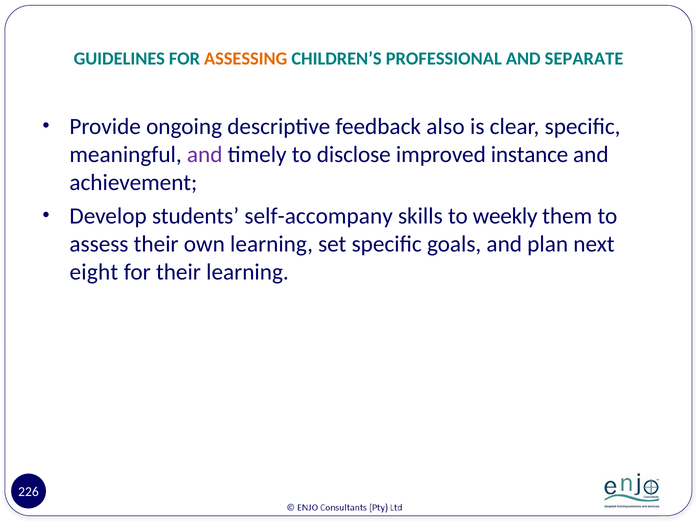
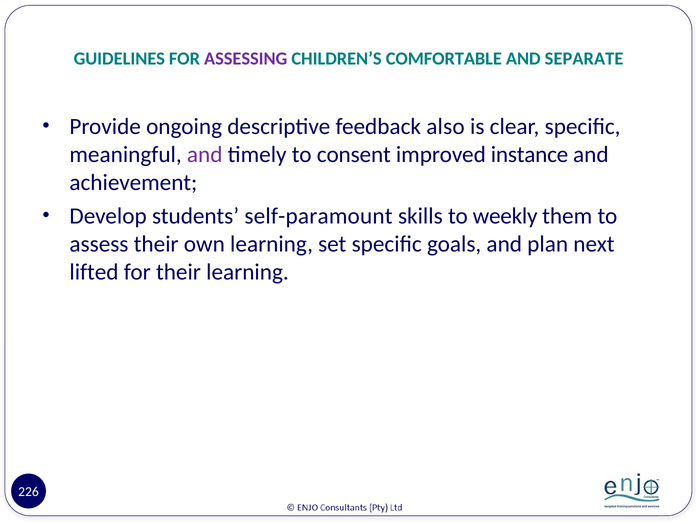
ASSESSING colour: orange -> purple
PROFESSIONAL: PROFESSIONAL -> COMFORTABLE
disclose: disclose -> consent
self-accompany: self-accompany -> self-paramount
eight: eight -> lifted
